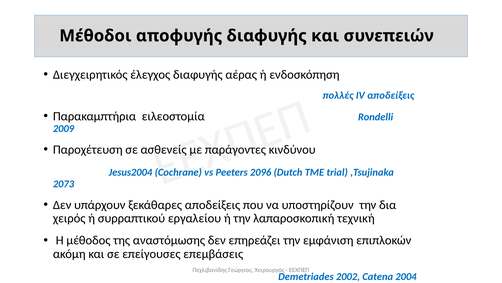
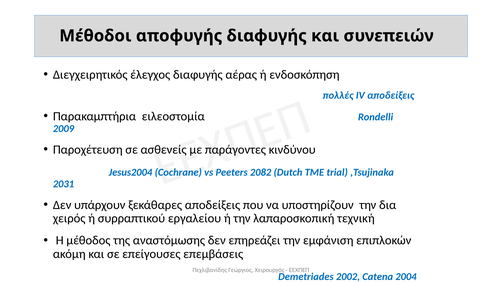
2096: 2096 -> 2082
2073: 2073 -> 2031
